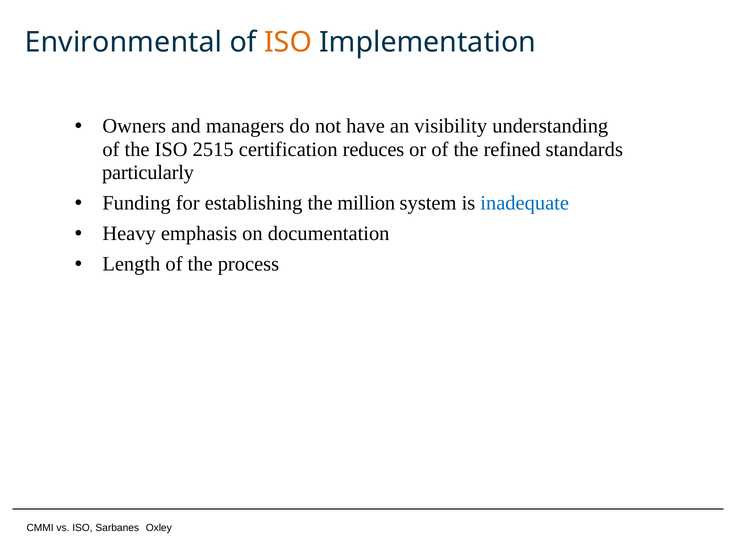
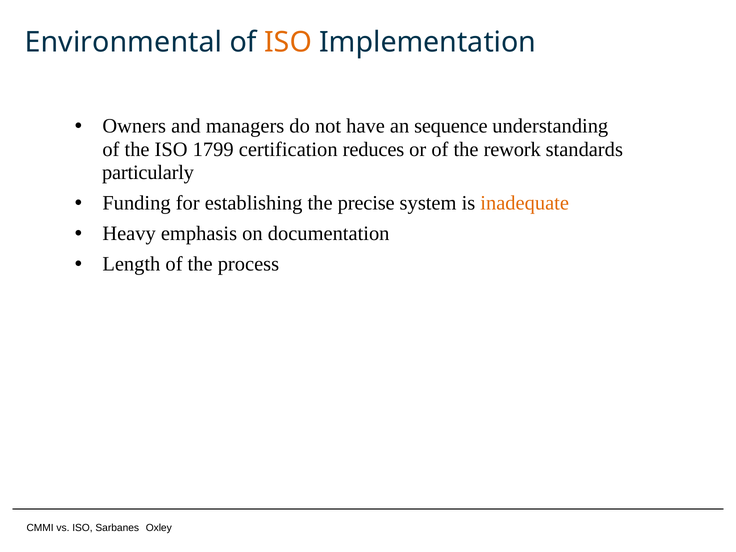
visibility: visibility -> sequence
2515: 2515 -> 1799
refined: refined -> rework
million: million -> precise
inadequate colour: blue -> orange
